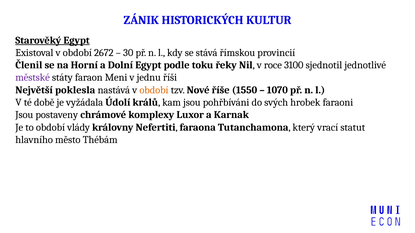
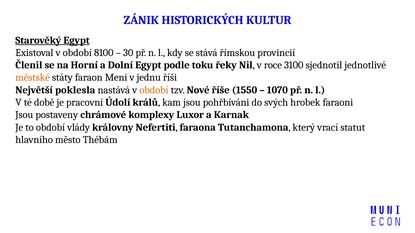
2672: 2672 -> 8100
městské colour: purple -> orange
vyžádala: vyžádala -> pracovní
